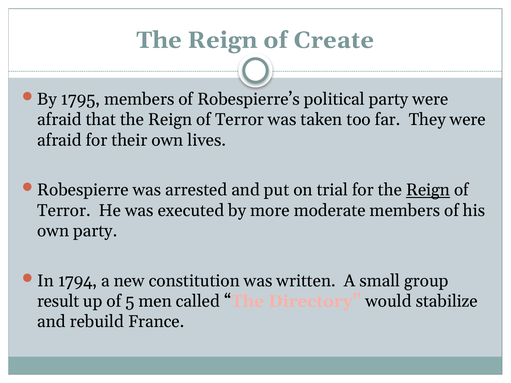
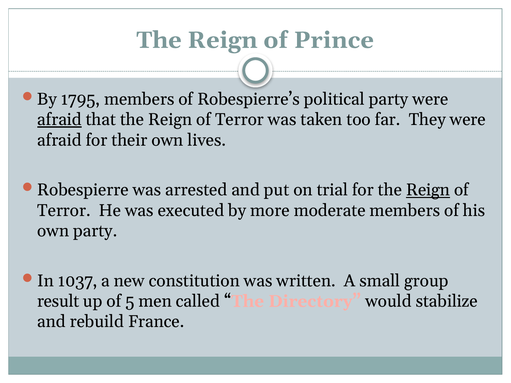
Create: Create -> Prince
afraid at (59, 120) underline: none -> present
1794: 1794 -> 1037
